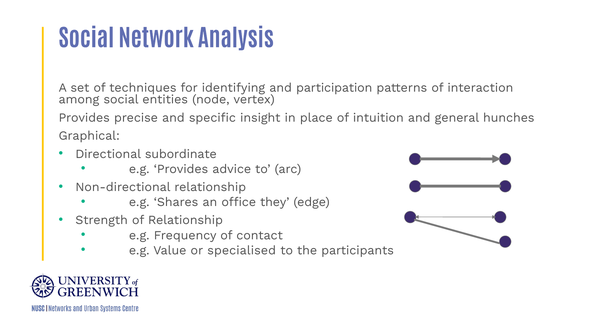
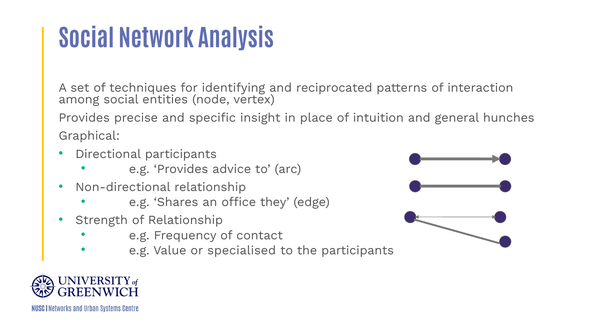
participation: participation -> reciprocated
Directional subordinate: subordinate -> participants
